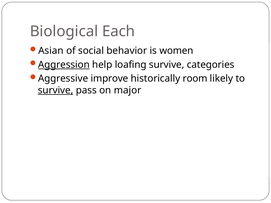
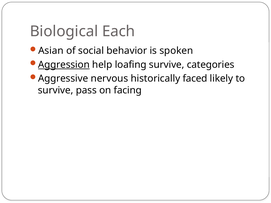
women: women -> spoken
improve: improve -> nervous
room: room -> faced
survive at (56, 90) underline: present -> none
major: major -> facing
